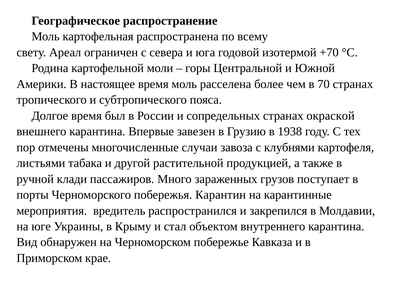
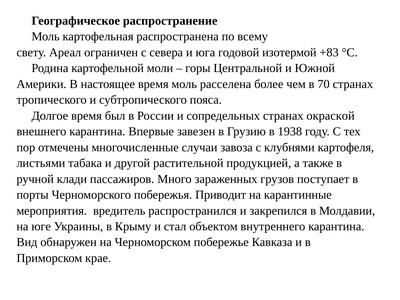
+70: +70 -> +83
Карантин: Карантин -> Приводит
